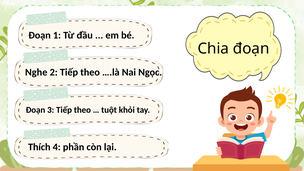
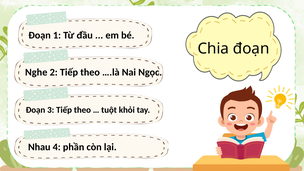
Thích: Thích -> Nhau
